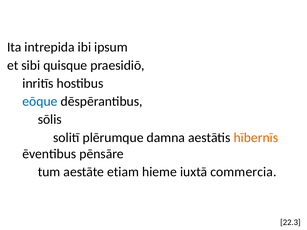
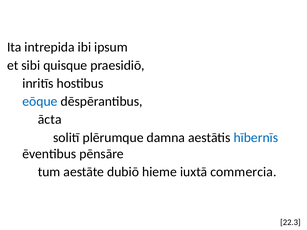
sōlis: sōlis -> ācta
hībernīs colour: orange -> blue
etiam: etiam -> dubiō
